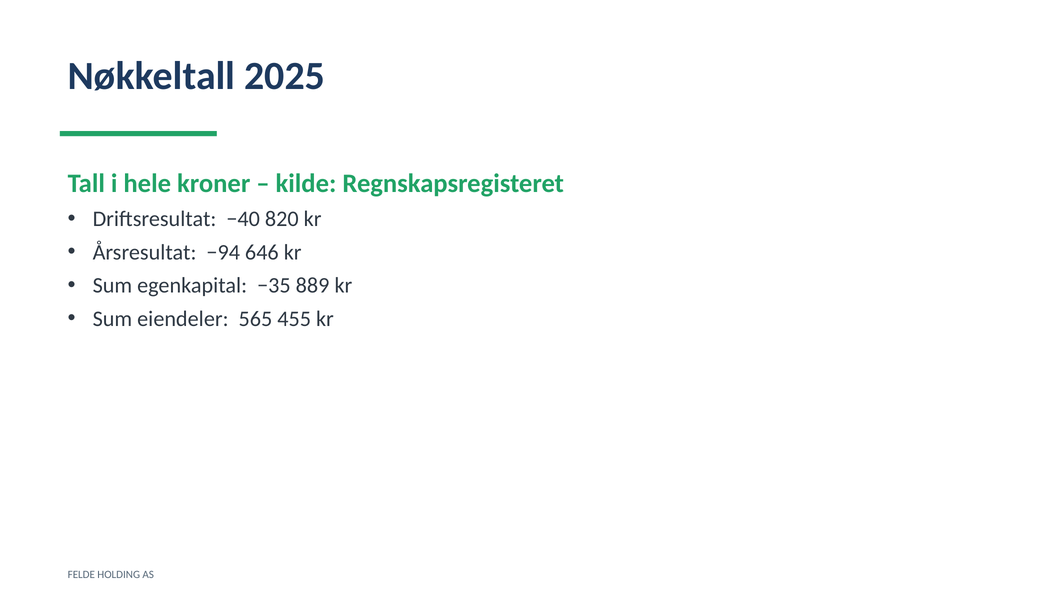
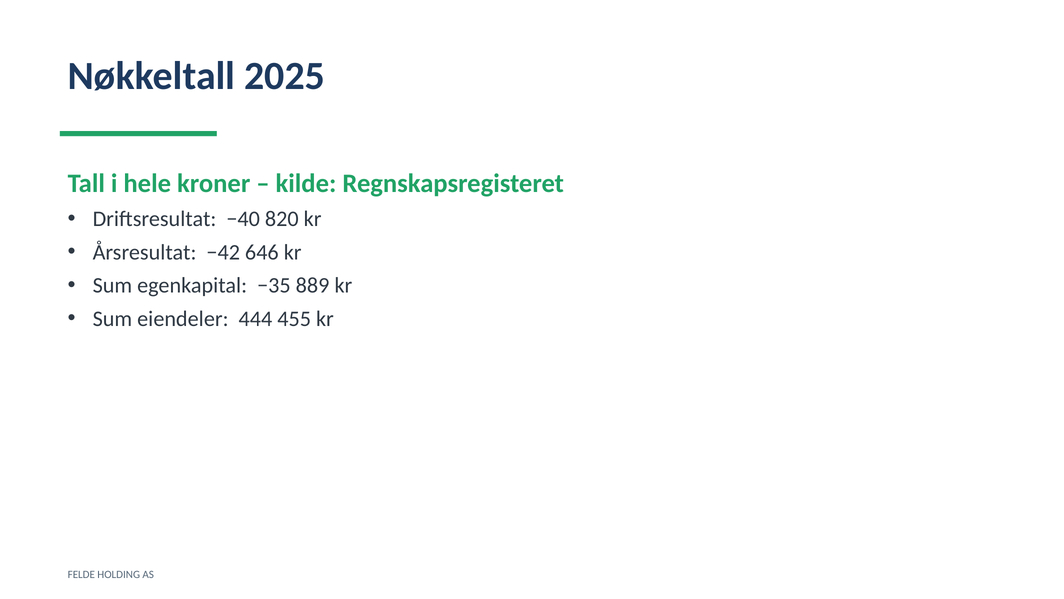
−94: −94 -> −42
565: 565 -> 444
